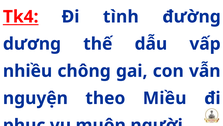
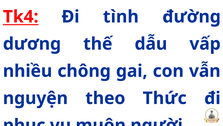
Miều: Miều -> Thức
